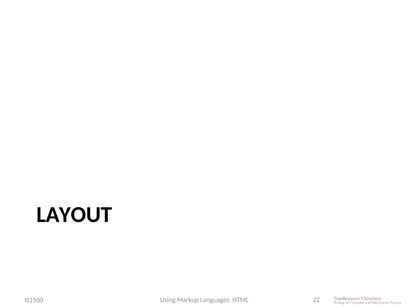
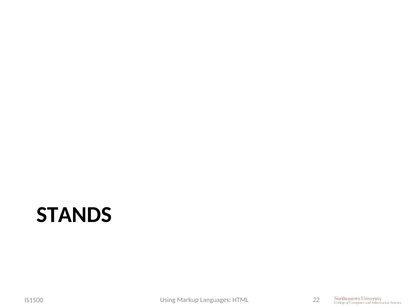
LAYOUT: LAYOUT -> STANDS
